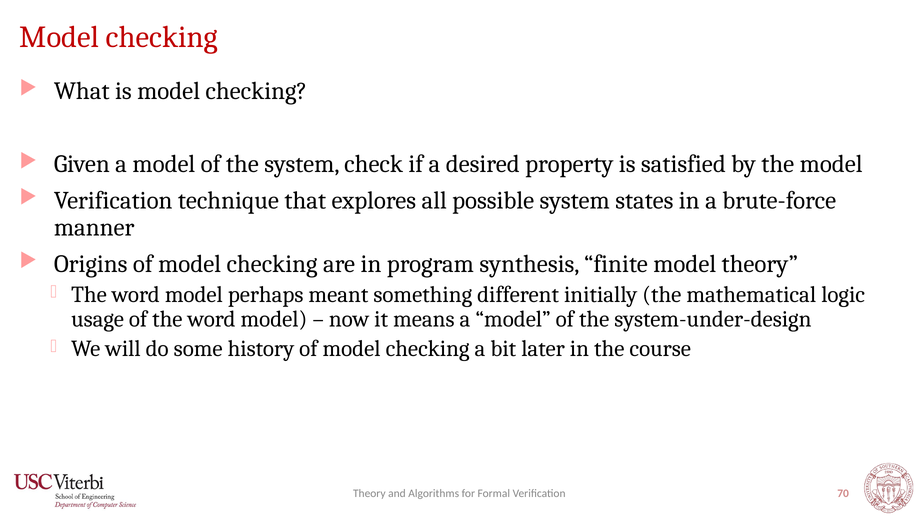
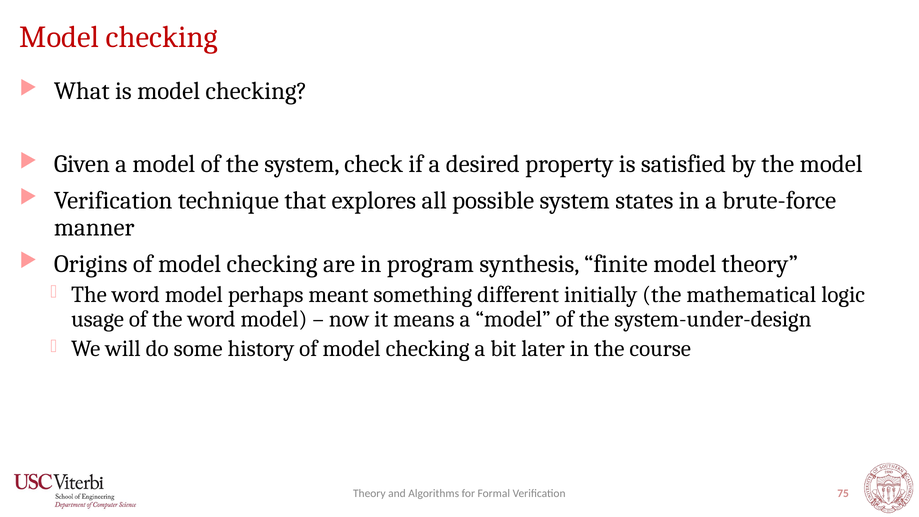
70: 70 -> 75
